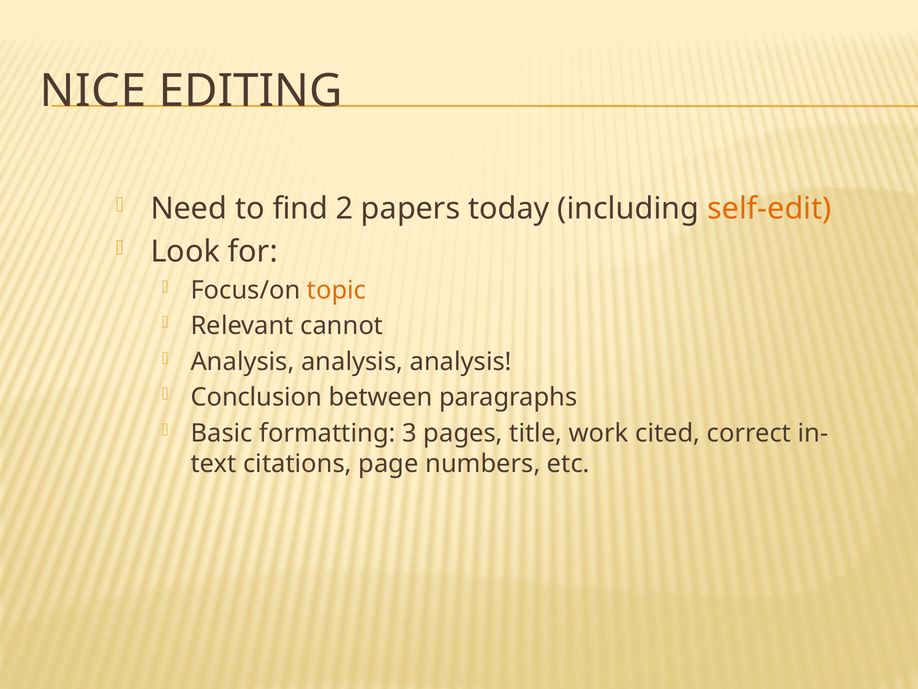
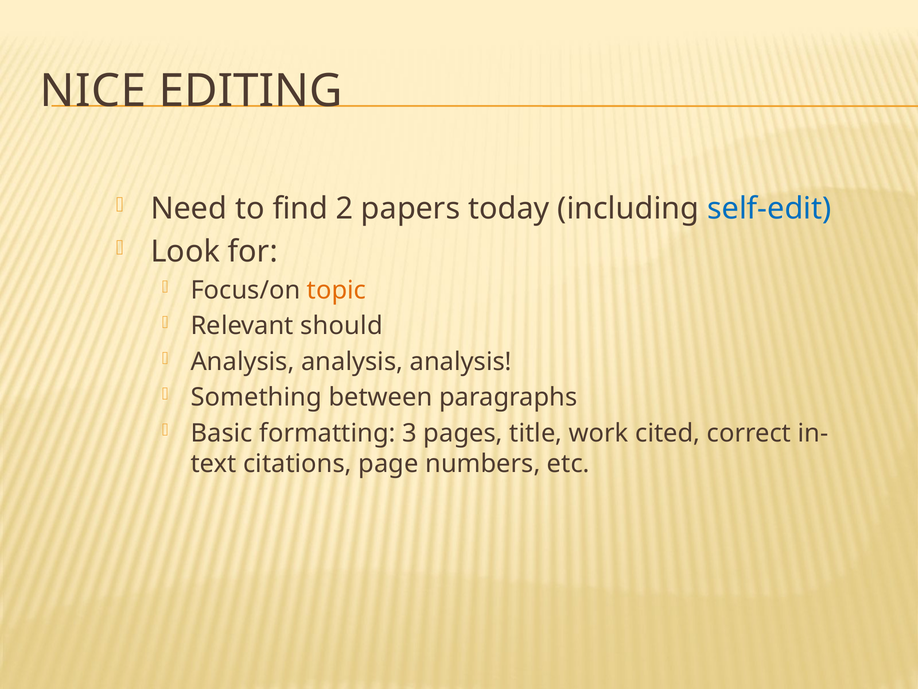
self-edit colour: orange -> blue
cannot: cannot -> should
Conclusion: Conclusion -> Something
